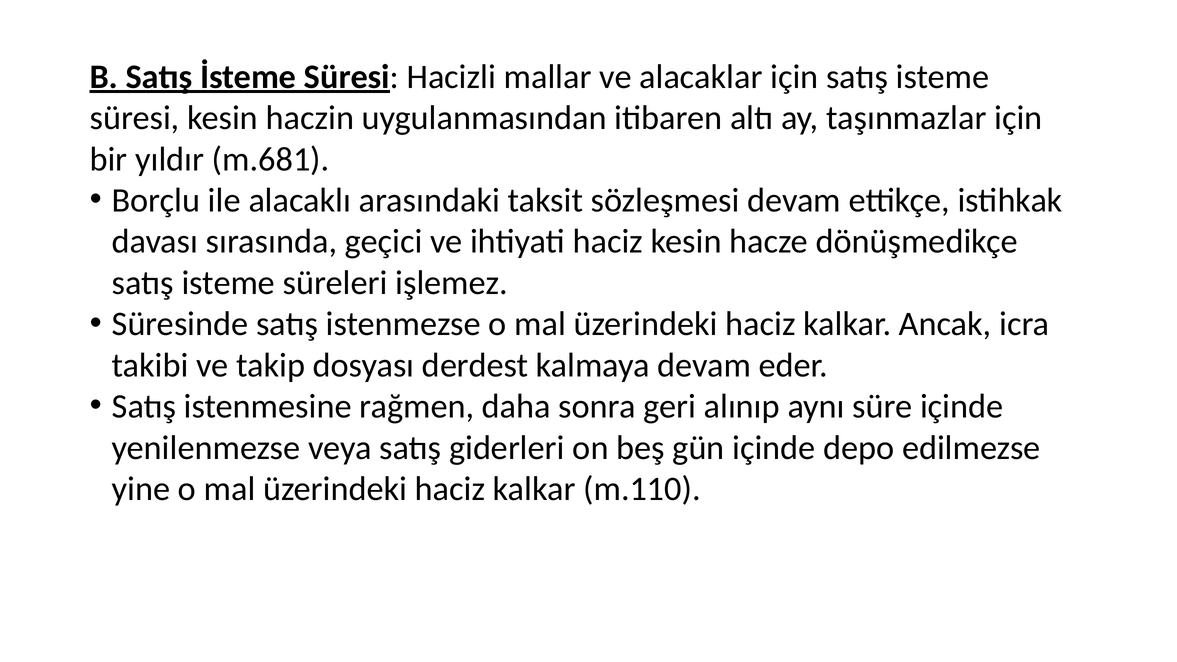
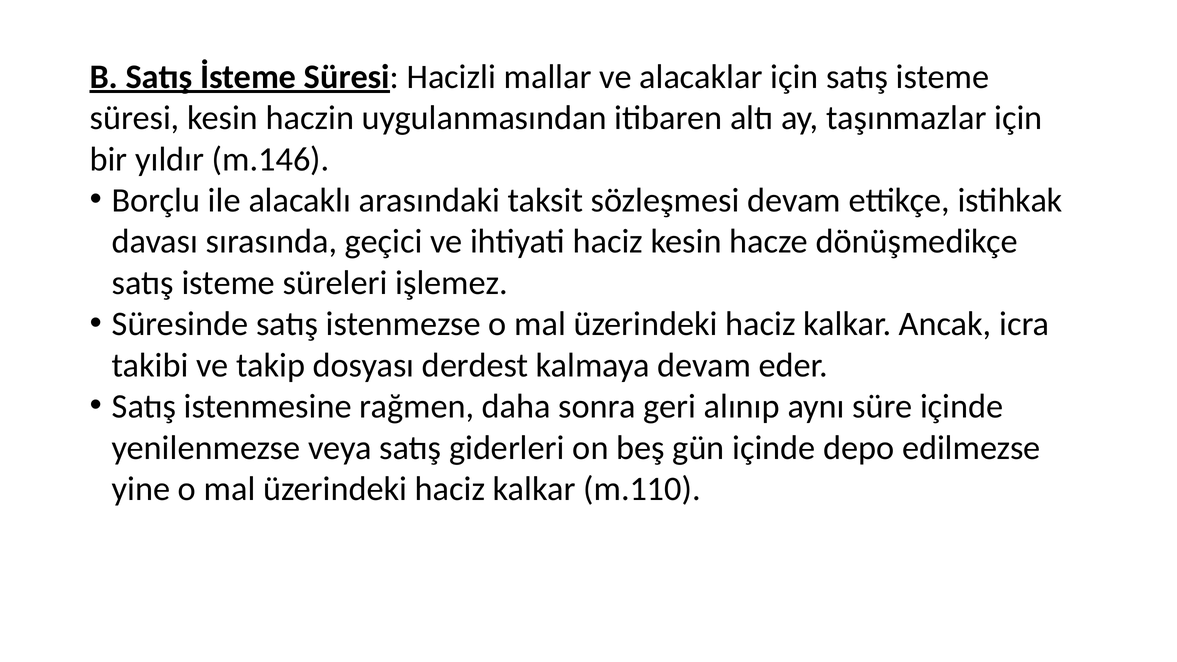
m.681: m.681 -> m.146
